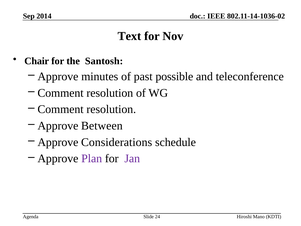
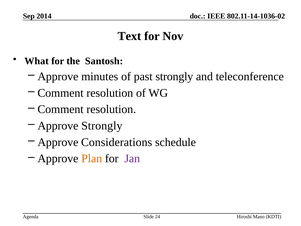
Chair: Chair -> What
past possible: possible -> strongly
Approve Between: Between -> Strongly
Plan colour: purple -> orange
